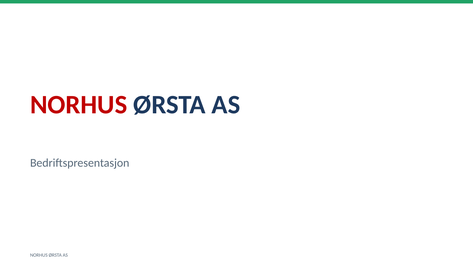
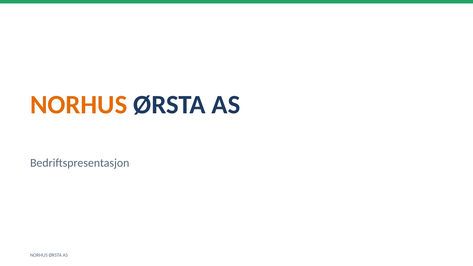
NORHUS at (79, 105) colour: red -> orange
